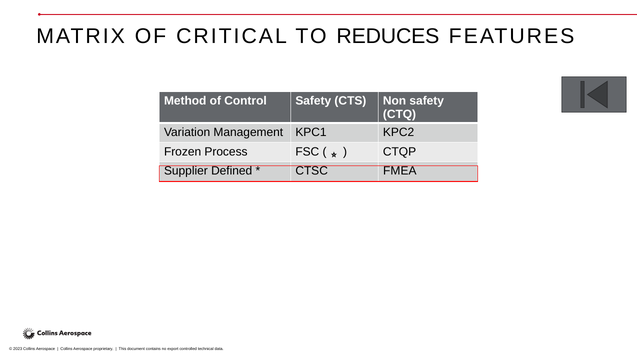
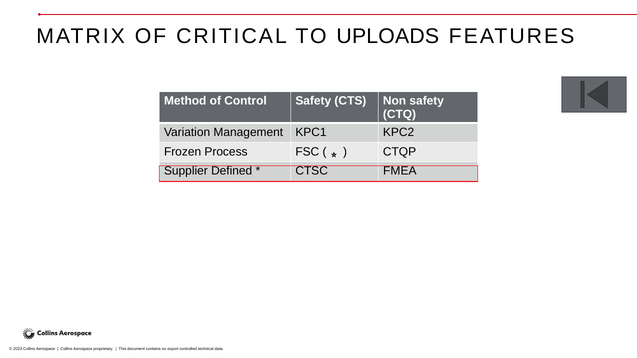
REDUCES: REDUCES -> UPLOADS
